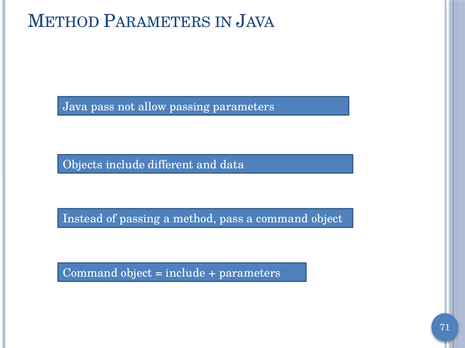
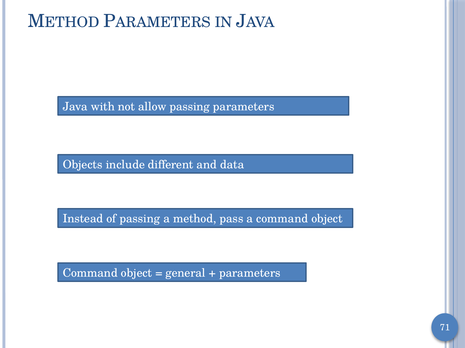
Java pass: pass -> with
include at (186, 274): include -> general
